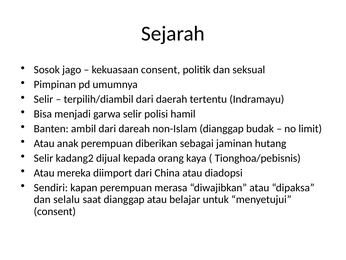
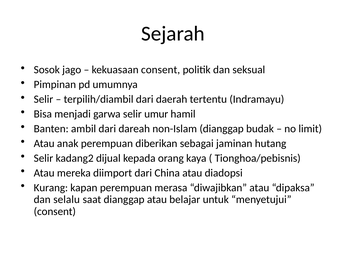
polisi: polisi -> umur
Sendiri: Sendiri -> Kurang
